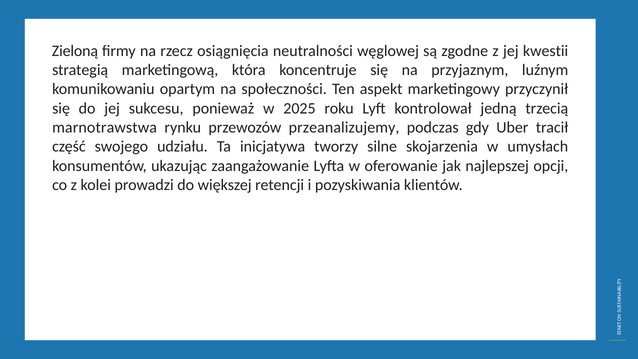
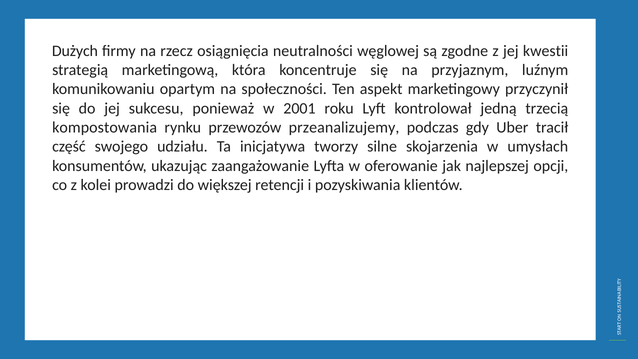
Zieloną: Zieloną -> Dużych
2025: 2025 -> 2001
marnotrawstwa: marnotrawstwa -> kompostowania
